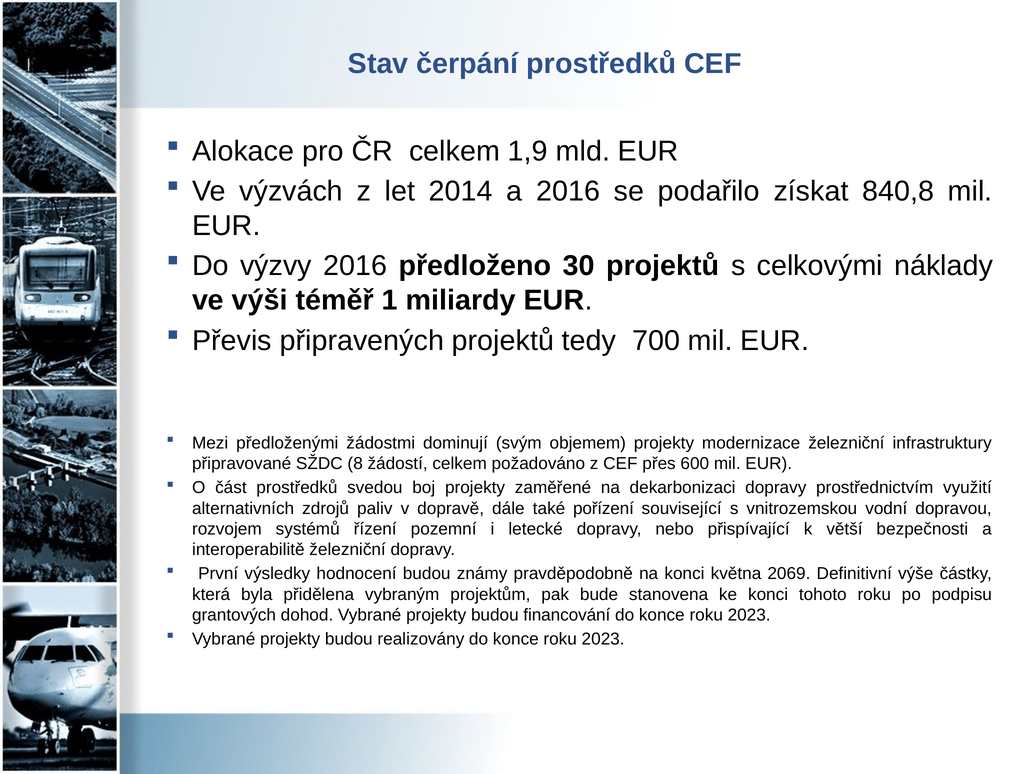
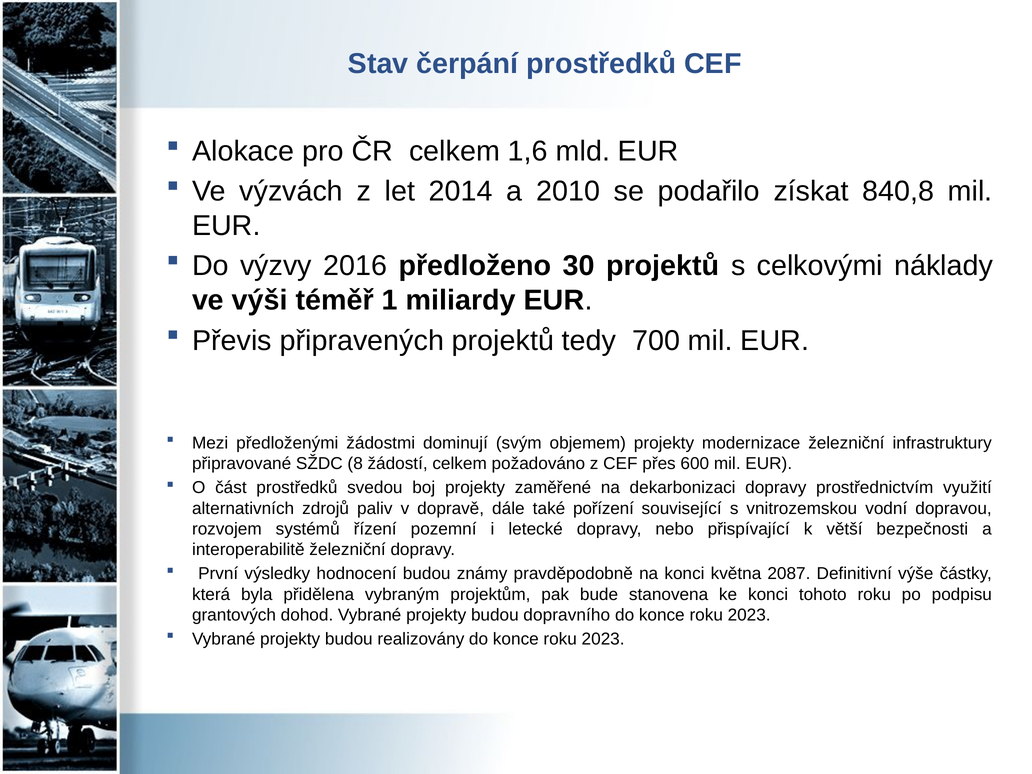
1,9: 1,9 -> 1,6
a 2016: 2016 -> 2010
2069: 2069 -> 2087
financování: financování -> dopravního
